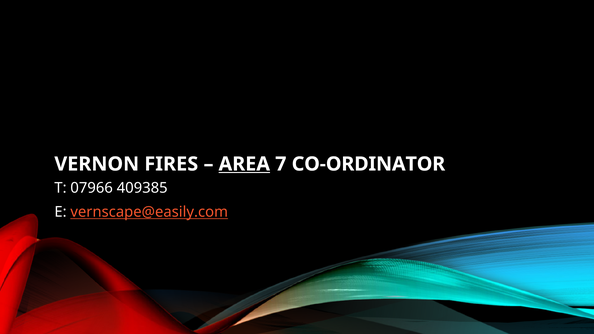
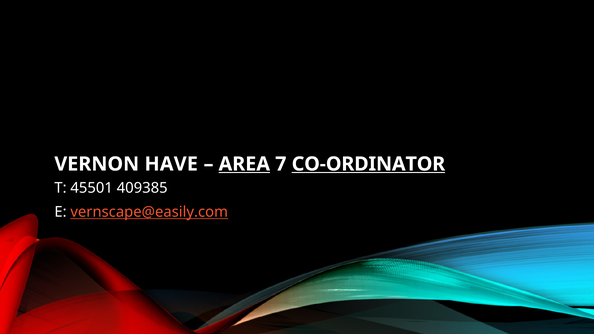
FIRES: FIRES -> HAVE
CO-ORDINATOR underline: none -> present
07966: 07966 -> 45501
